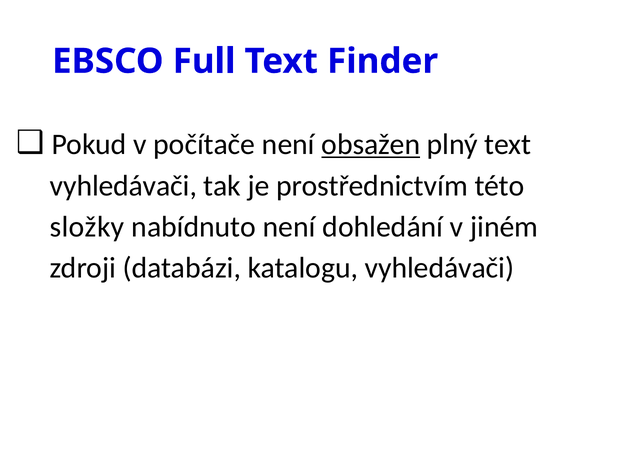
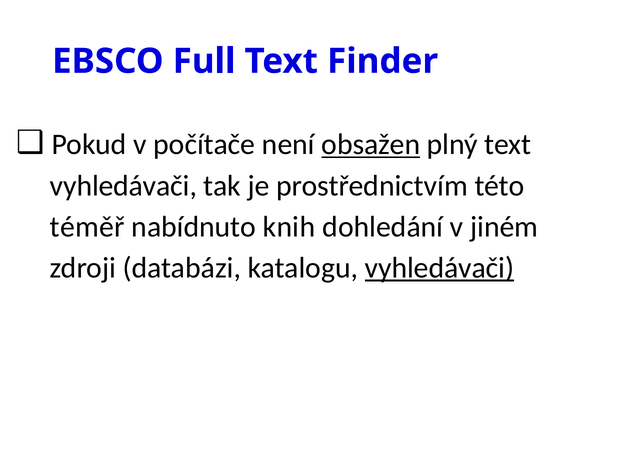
složky: složky -> téměř
nabídnuto není: není -> knih
vyhledávači at (440, 268) underline: none -> present
